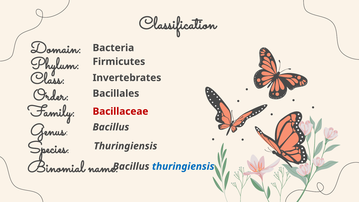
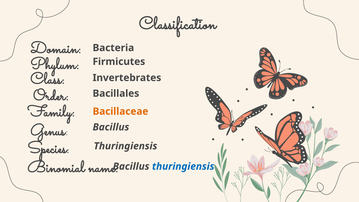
Bacillaceae colour: red -> orange
